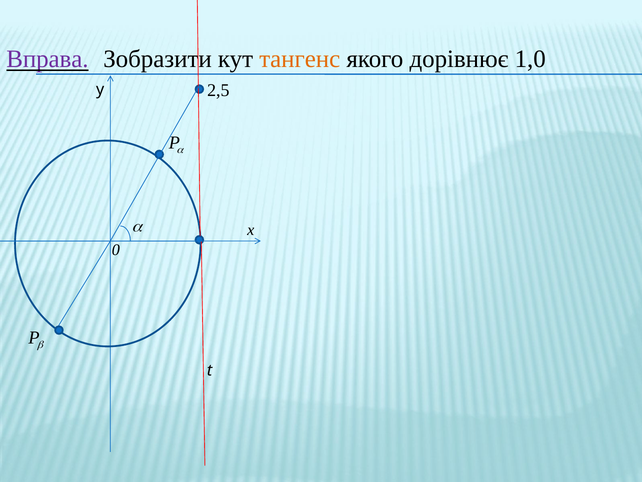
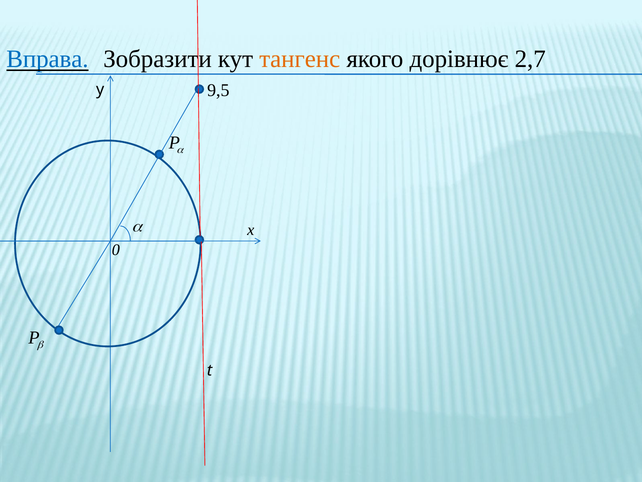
Вправа colour: purple -> blue
1,0: 1,0 -> 2,7
2,5: 2,5 -> 9,5
